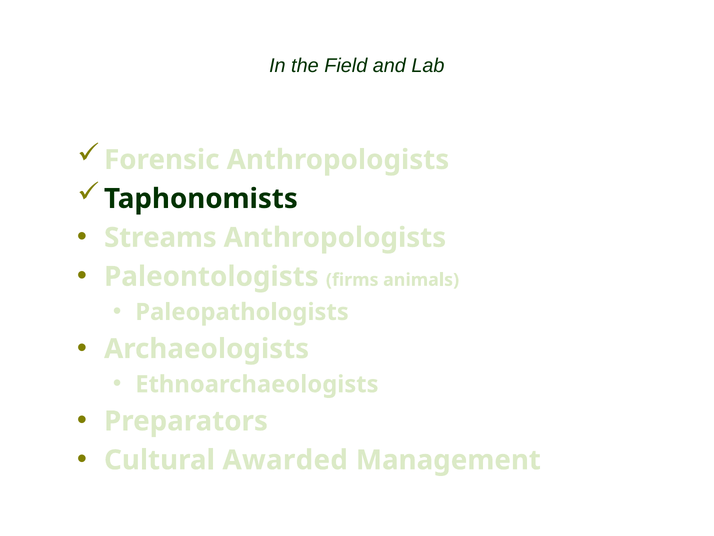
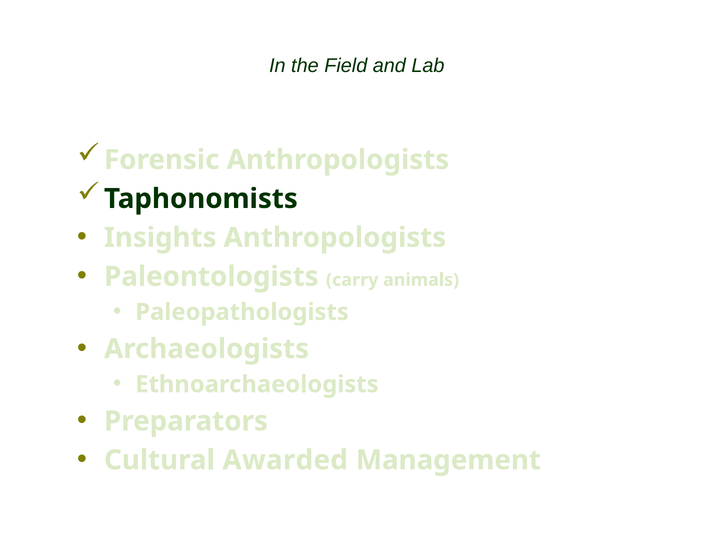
Streams: Streams -> Insights
firms: firms -> carry
